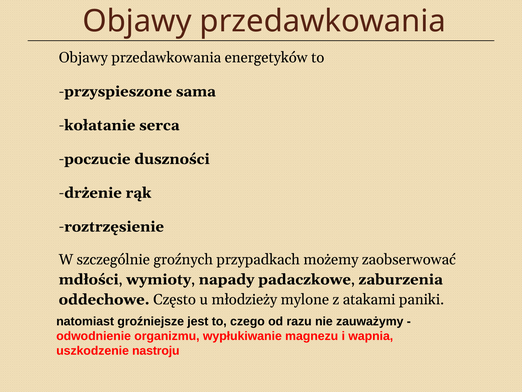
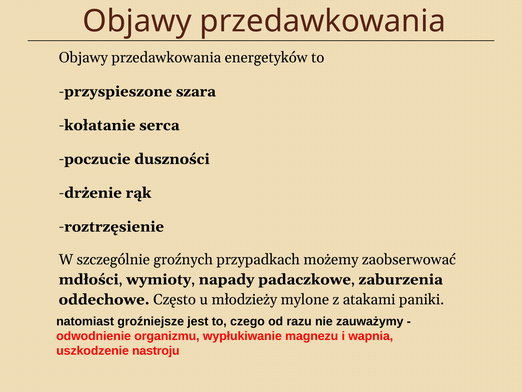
sama: sama -> szara
